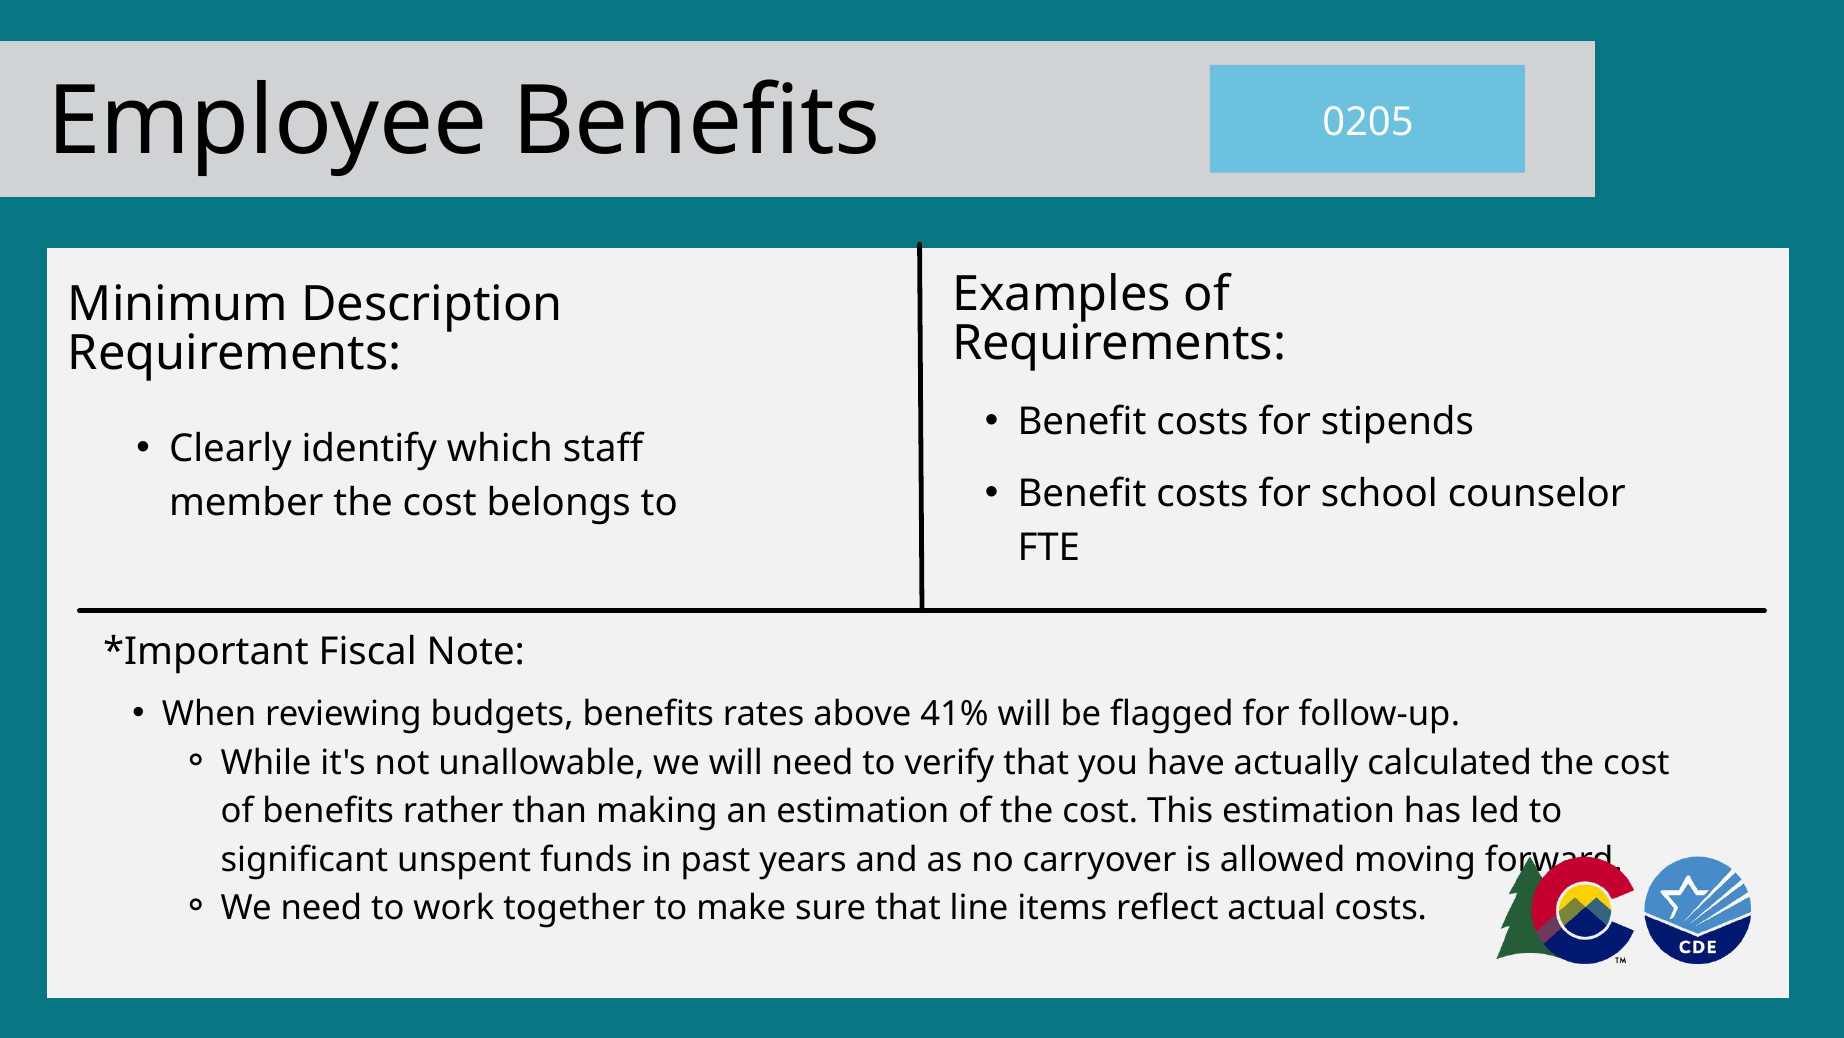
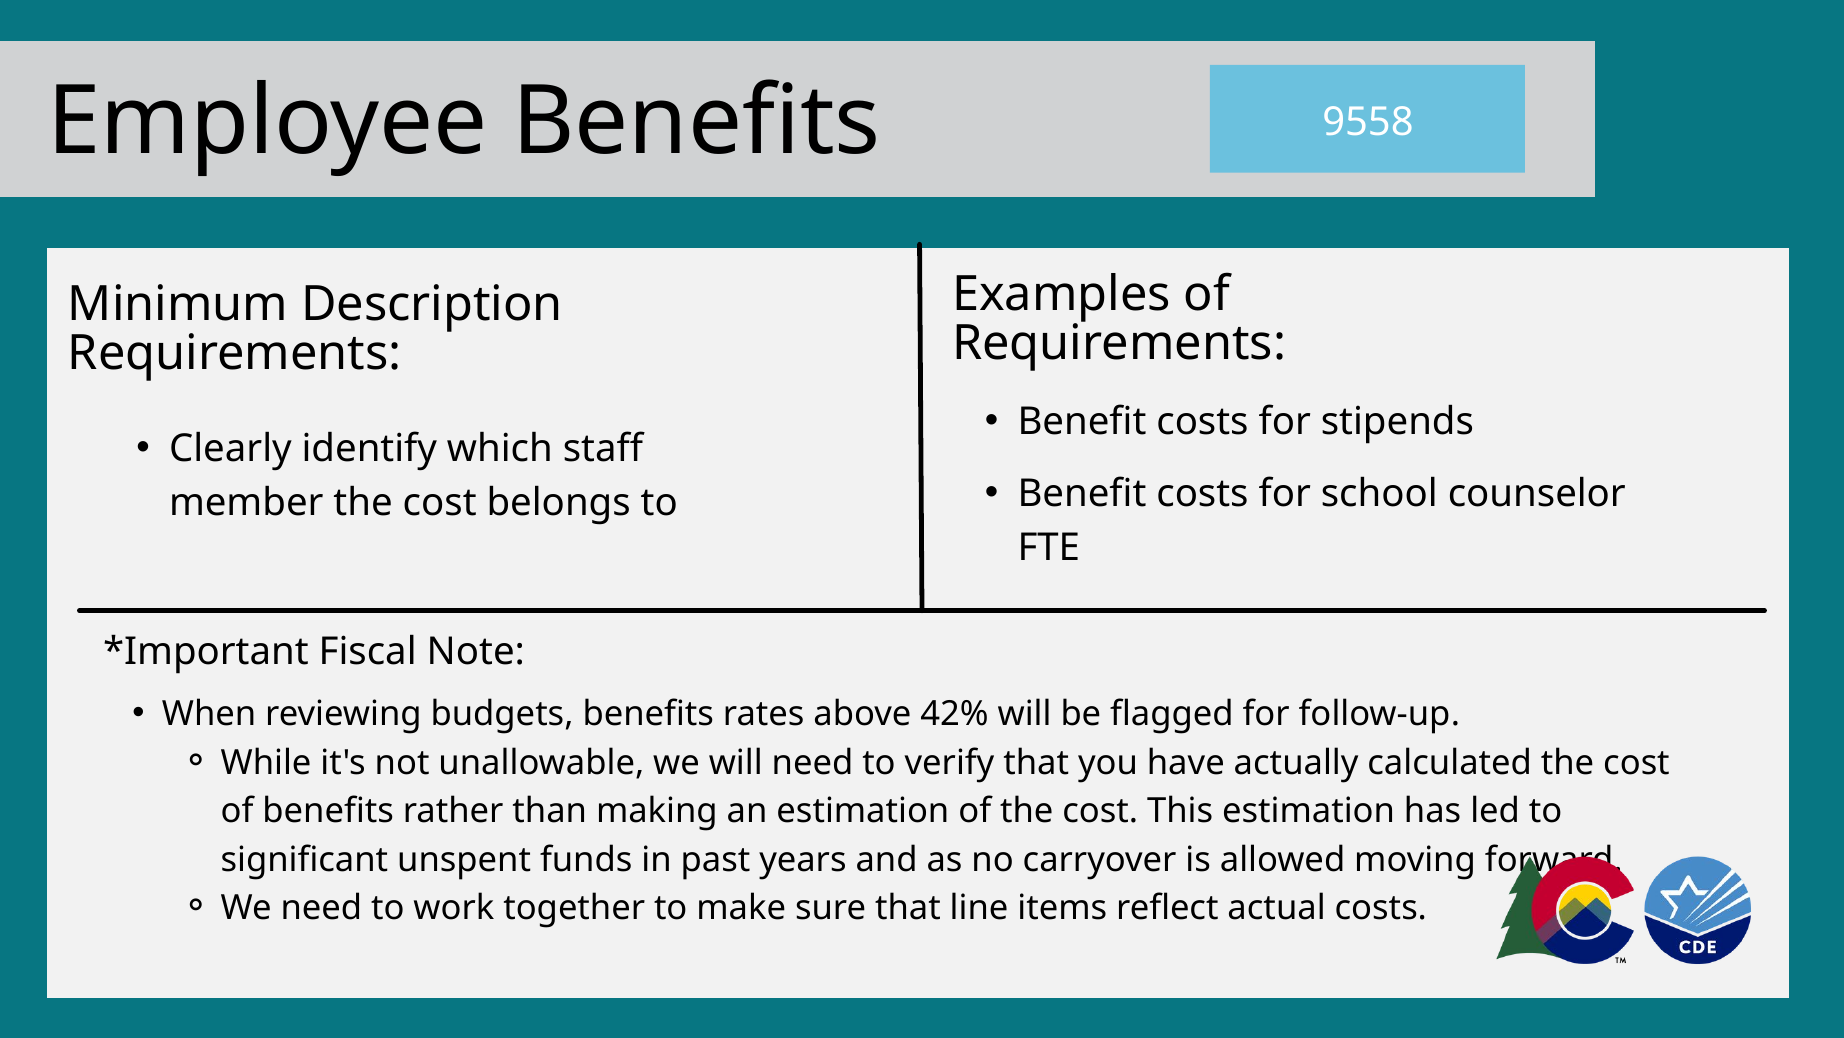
0205: 0205 -> 9558
41%: 41% -> 42%
